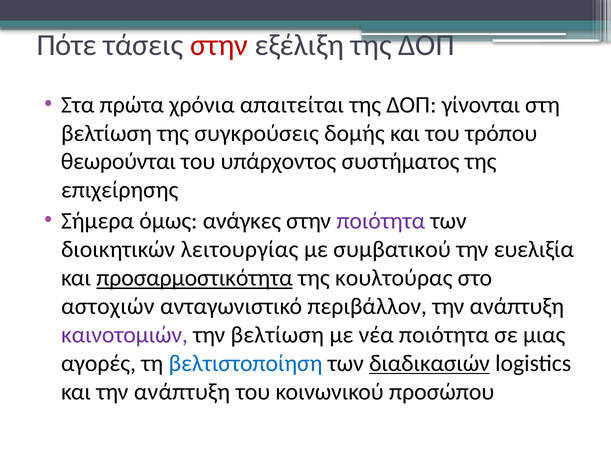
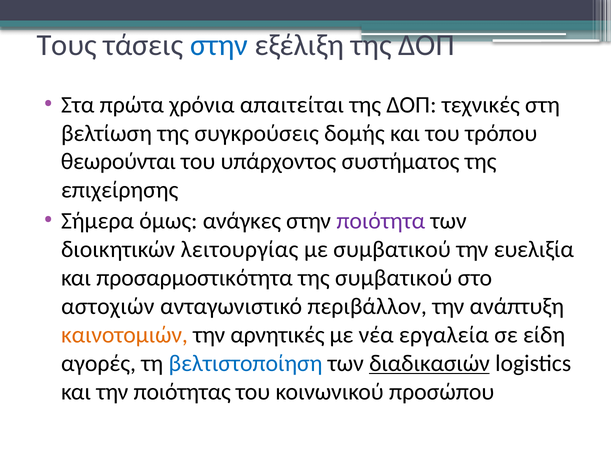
Πότε: Πότε -> Τους
στην at (219, 45) colour: red -> blue
γίνονται: γίνονται -> τεχνικές
προσαρμοστικότητα underline: present -> none
της κουλτούρας: κουλτούρας -> συμβατικού
καινοτομιών colour: purple -> orange
την βελτίωση: βελτίωση -> αρνητικές
νέα ποιότητα: ποιότητα -> εργαλεία
μιας: μιας -> είδη
και την ανάπτυξη: ανάπτυξη -> ποιότητας
